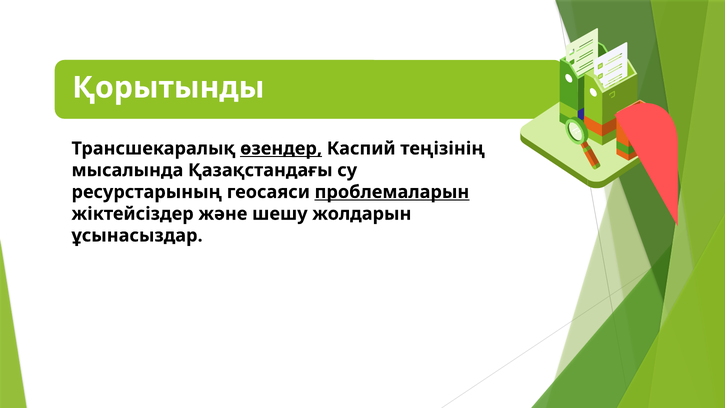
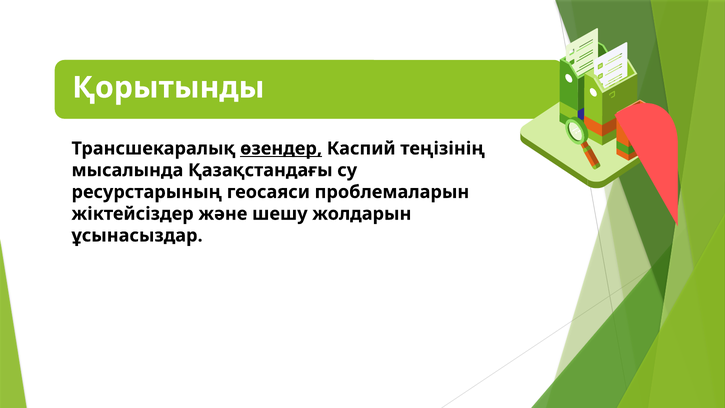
проблемаларын underline: present -> none
